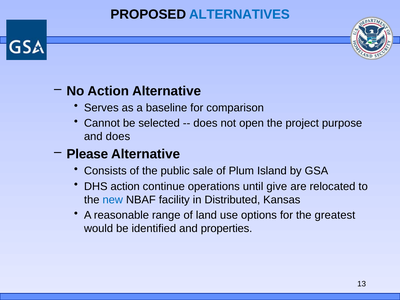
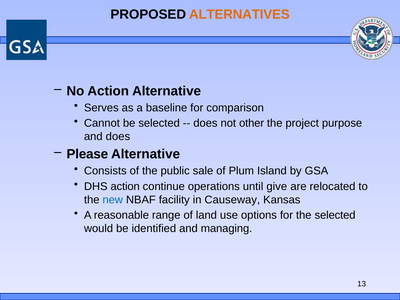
ALTERNATIVES colour: blue -> orange
open: open -> other
Distributed: Distributed -> Causeway
the greatest: greatest -> selected
properties: properties -> managing
